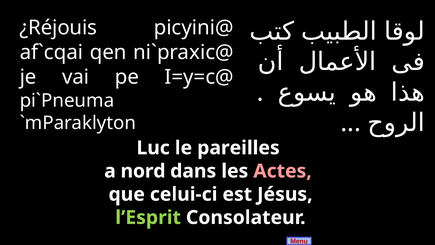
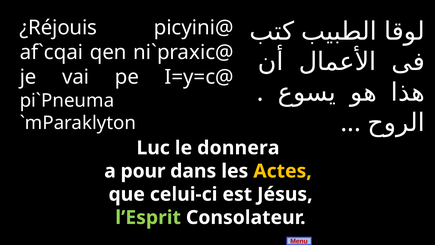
pareilles: pareilles -> donnera
nord: nord -> pour
Actes colour: pink -> yellow
